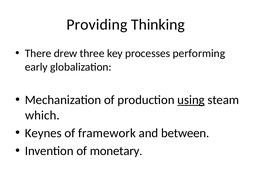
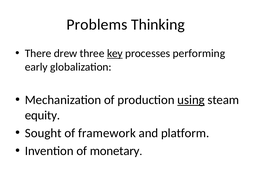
Providing: Providing -> Problems
key underline: none -> present
which: which -> equity
Keynes: Keynes -> Sought
between: between -> platform
